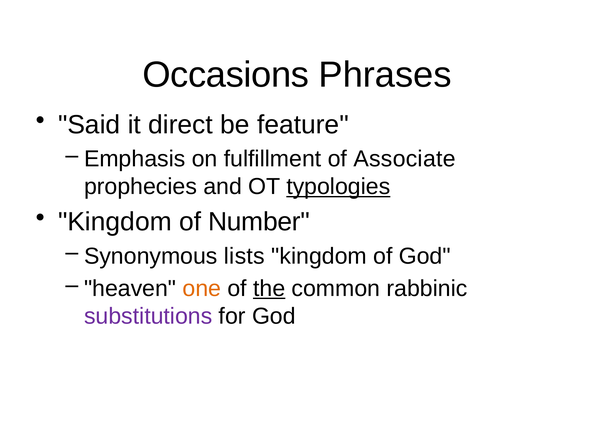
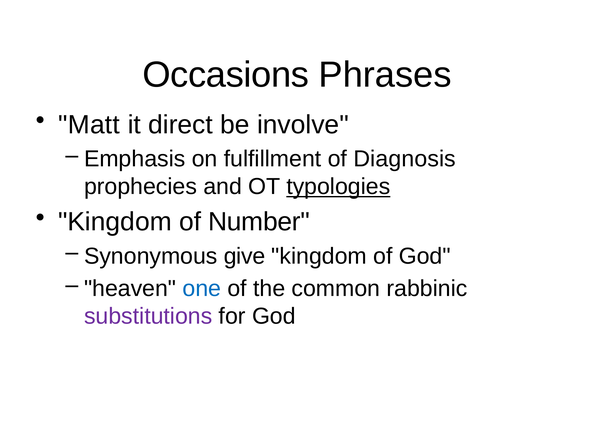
Said: Said -> Matt
feature: feature -> involve
Associate: Associate -> Diagnosis
lists: lists -> give
one colour: orange -> blue
the underline: present -> none
